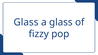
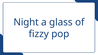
Glass at (26, 22): Glass -> Night
